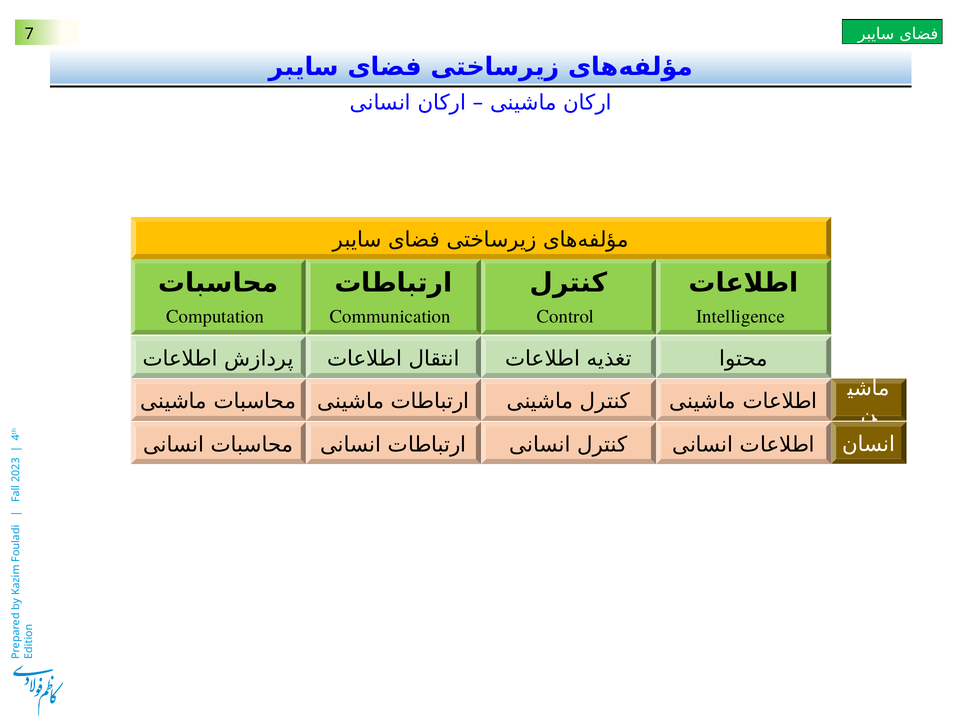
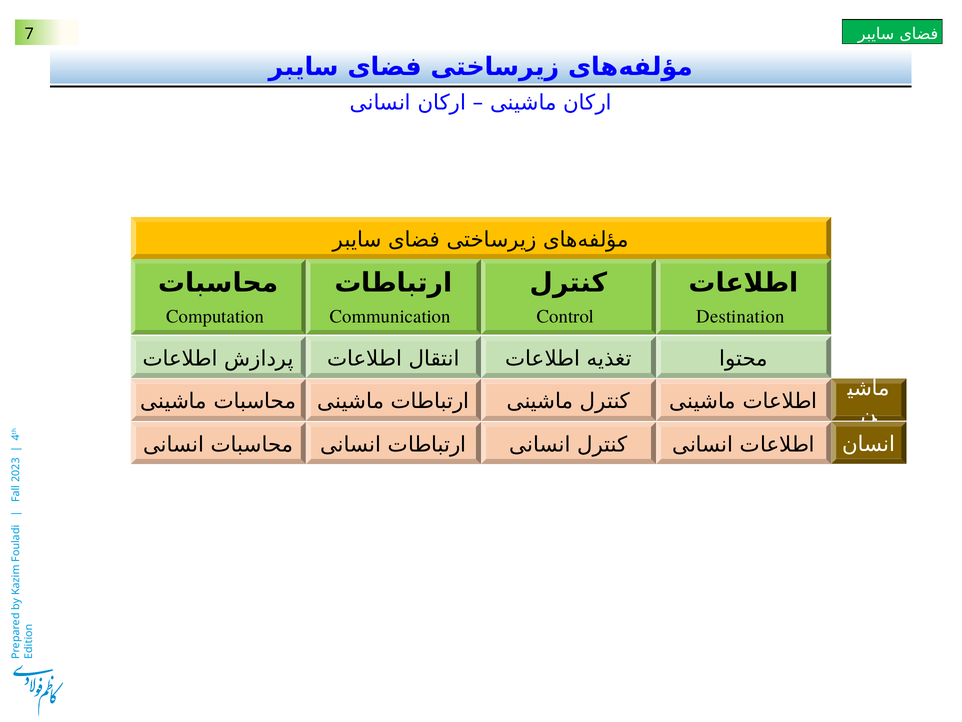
Intelligence: Intelligence -> Destination
